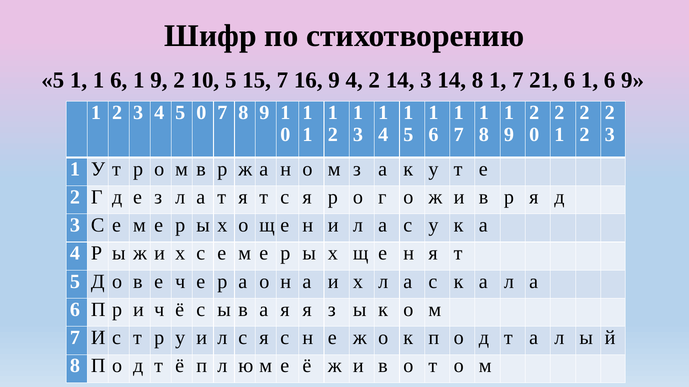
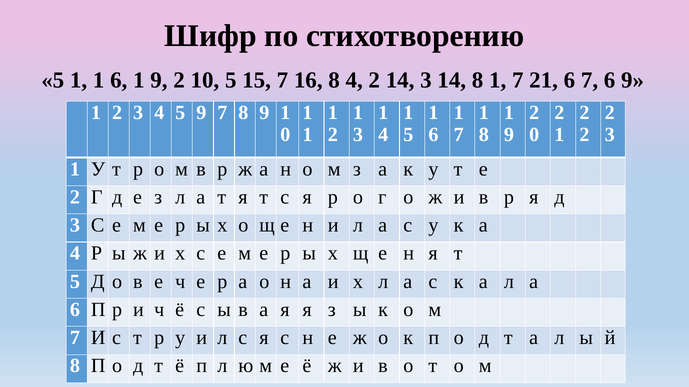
16 9: 9 -> 8
21 6 1: 1 -> 7
5 0: 0 -> 9
